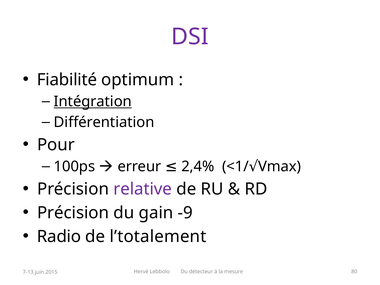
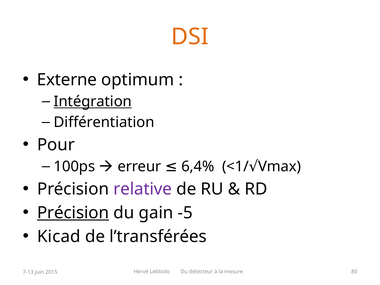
DSI colour: purple -> orange
Fiabilité: Fiabilité -> Externe
2,4%: 2,4% -> 6,4%
Précision at (73, 213) underline: none -> present
-9: -9 -> -5
Radio: Radio -> Kicad
l’totalement: l’totalement -> l’transférées
